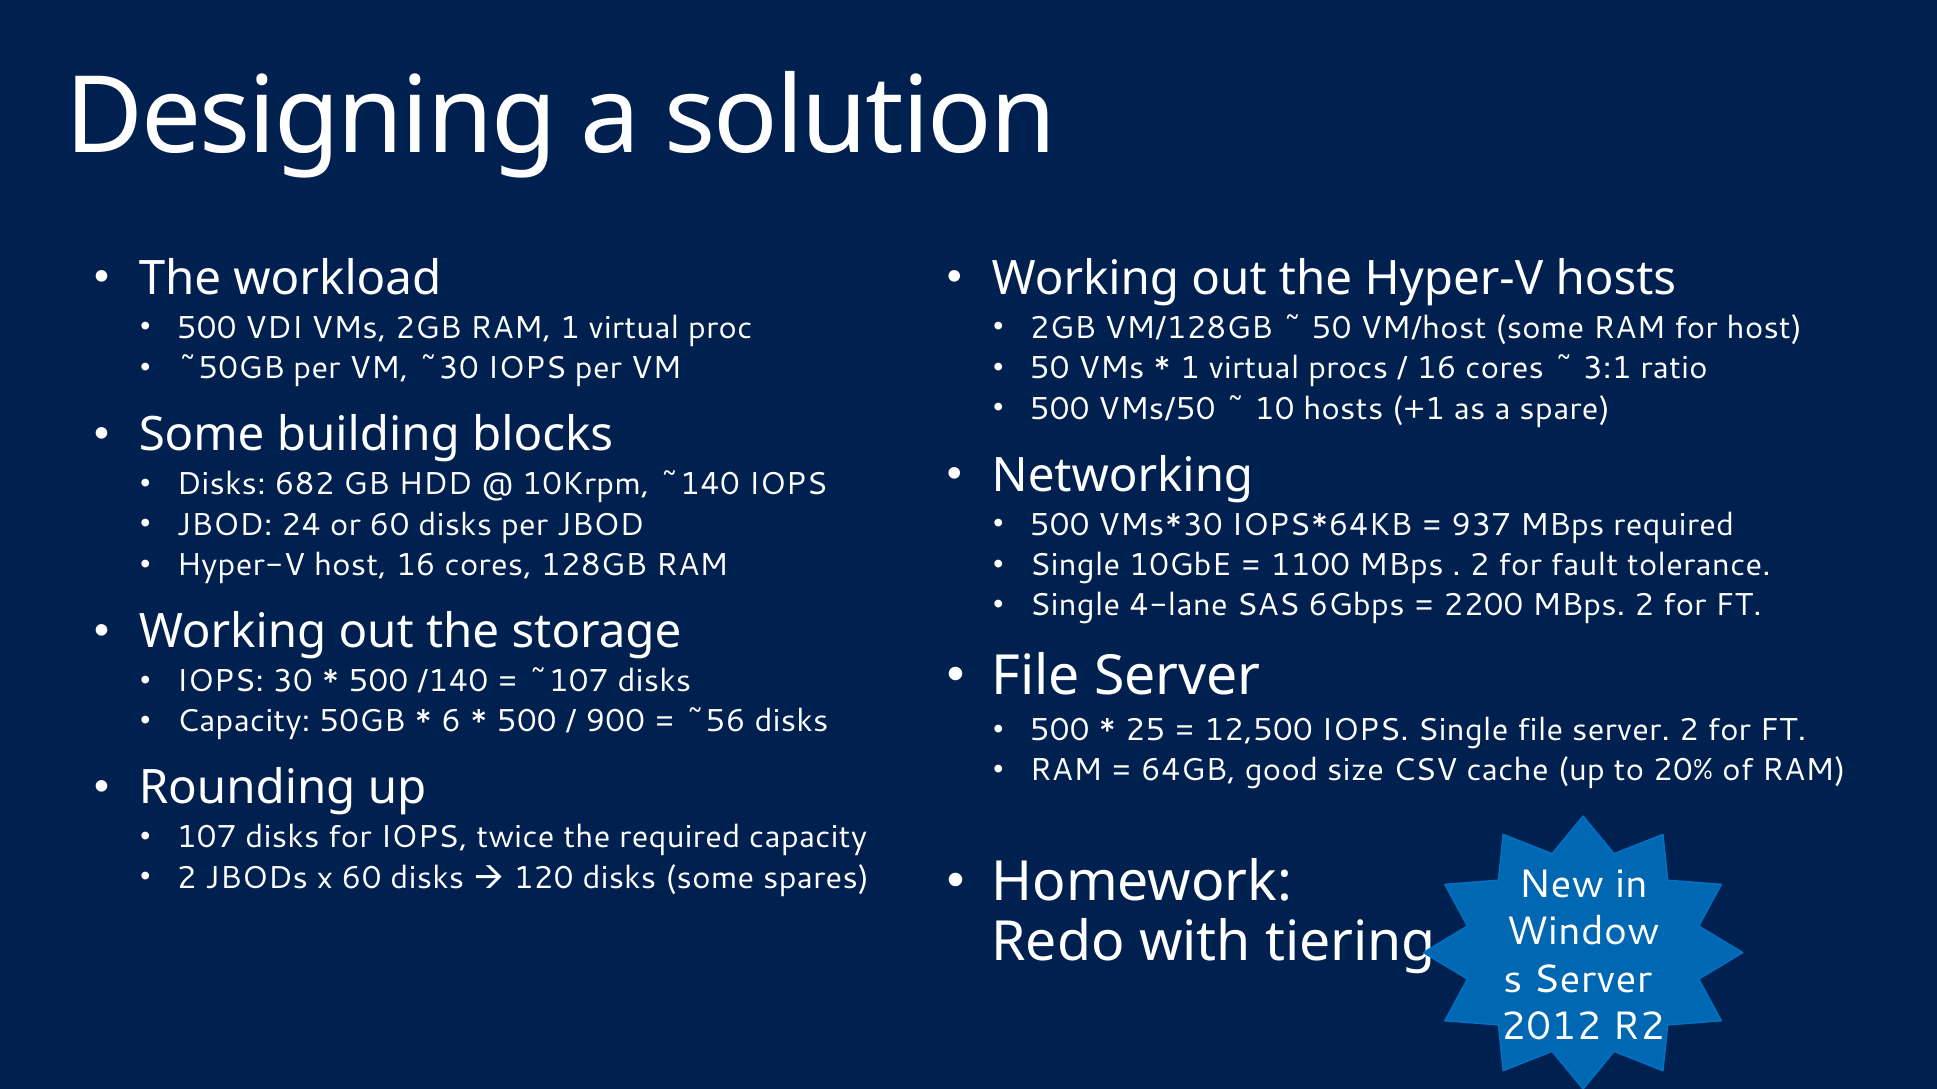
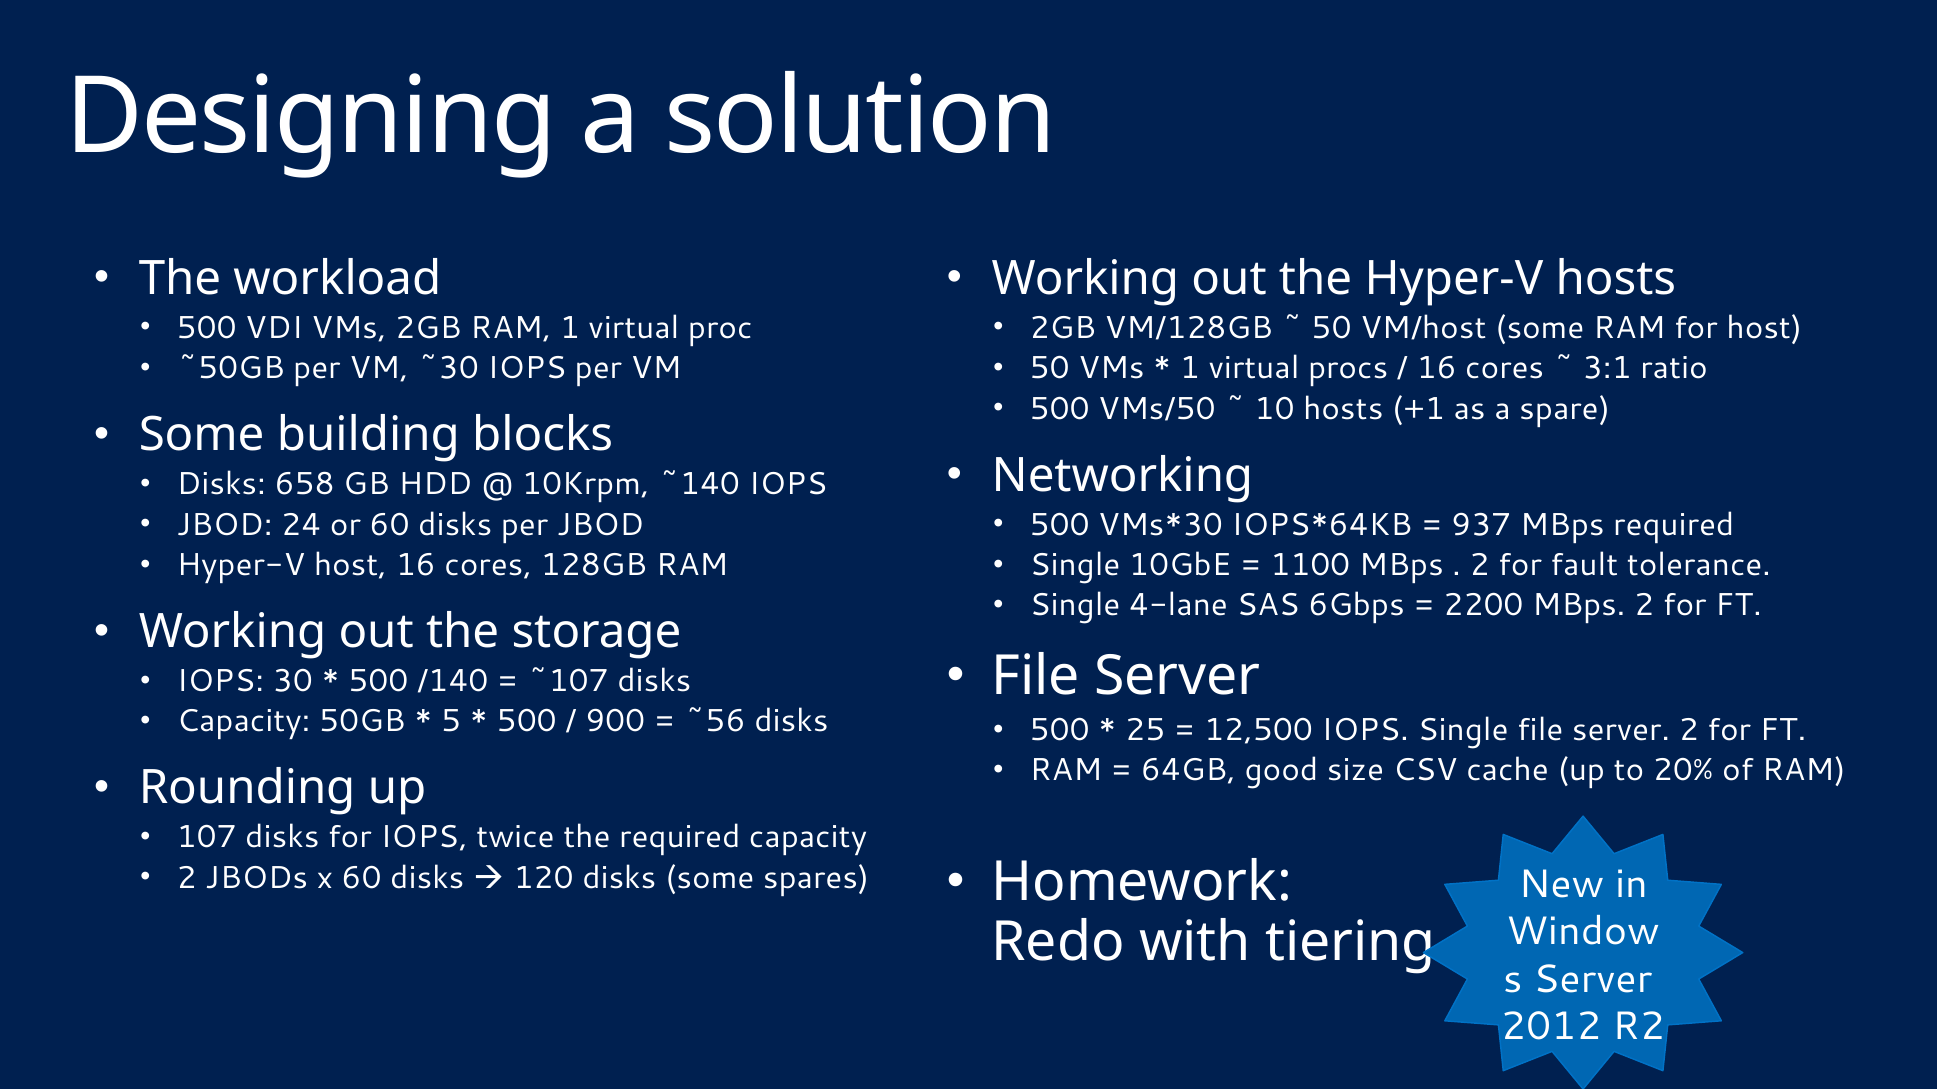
682: 682 -> 658
6: 6 -> 5
